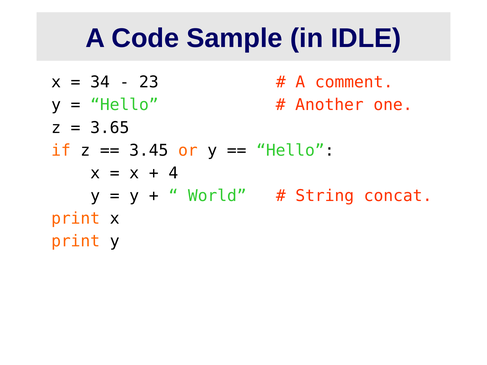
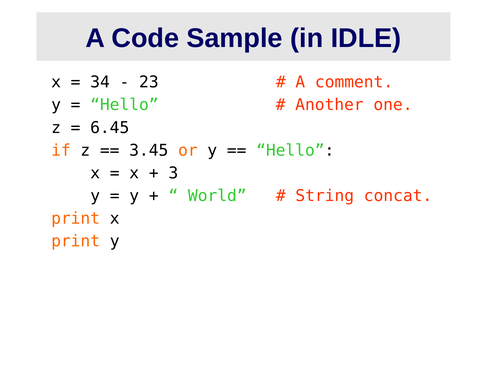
3.65: 3.65 -> 6.45
4: 4 -> 3
